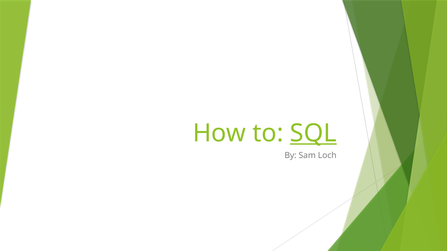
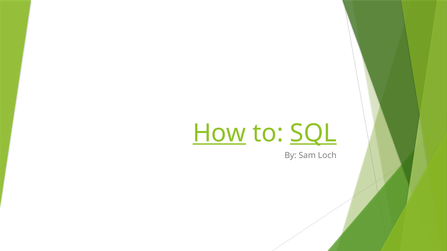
How underline: none -> present
